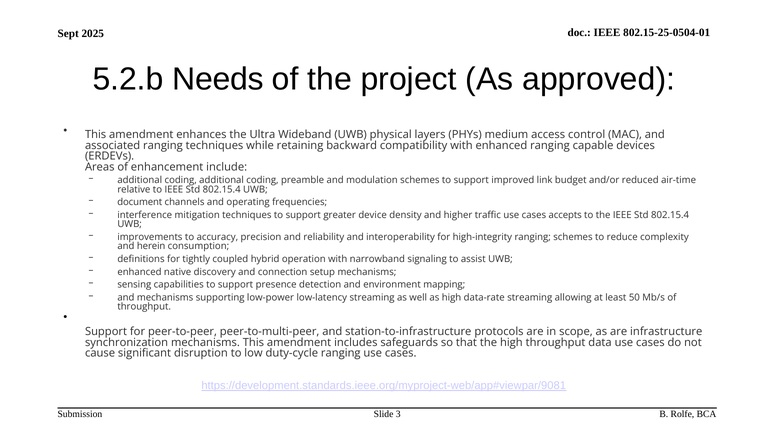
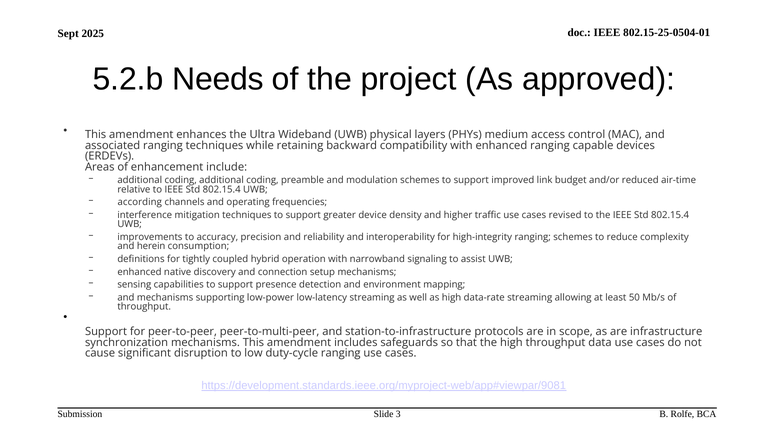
document: document -> according
accepts: accepts -> revised
